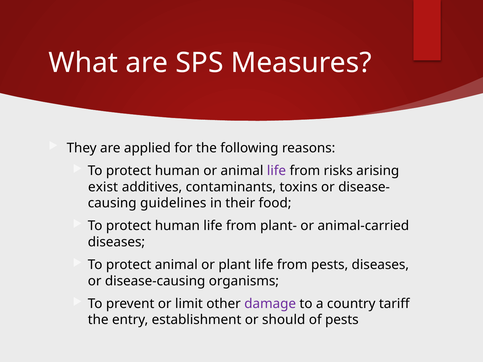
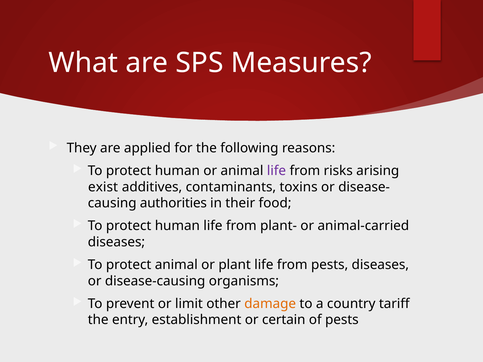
guidelines: guidelines -> authorities
damage colour: purple -> orange
should: should -> certain
